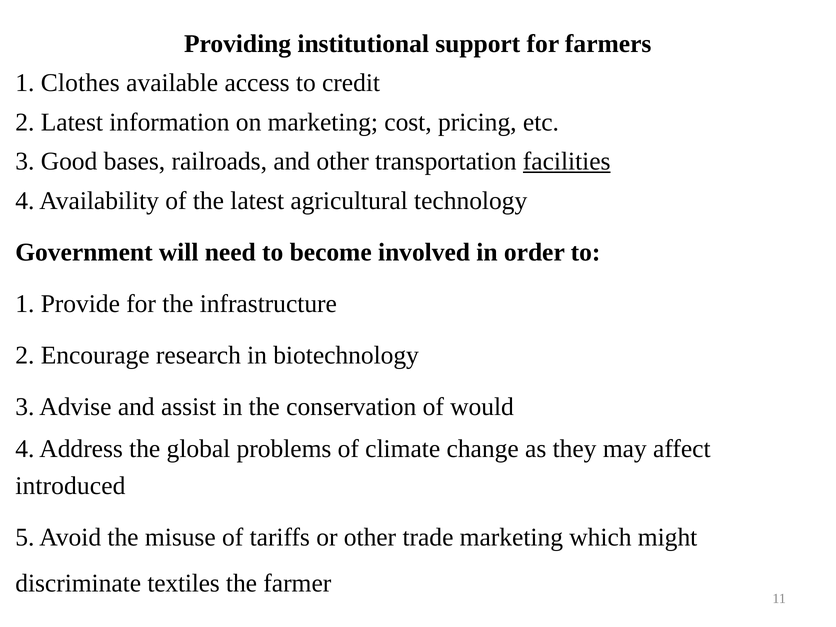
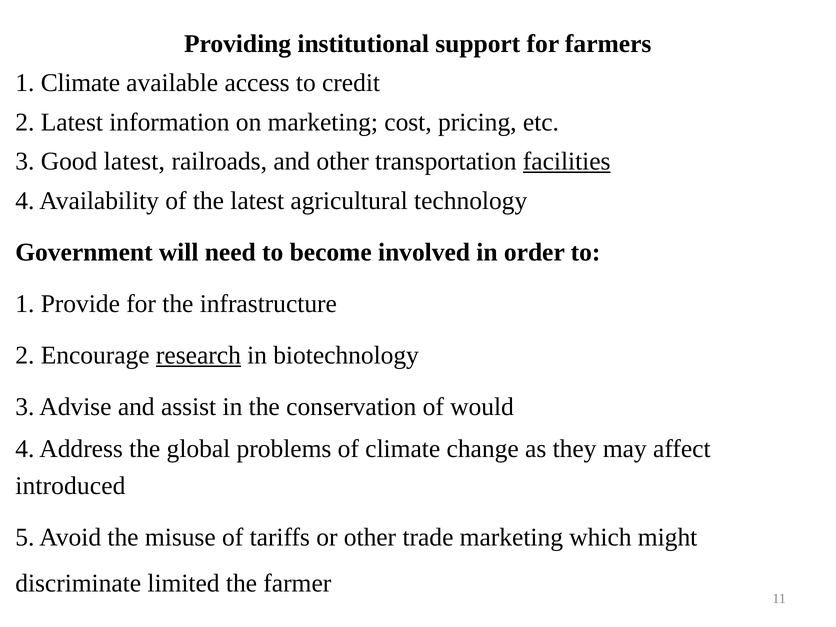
1 Clothes: Clothes -> Climate
Good bases: bases -> latest
research underline: none -> present
textiles: textiles -> limited
